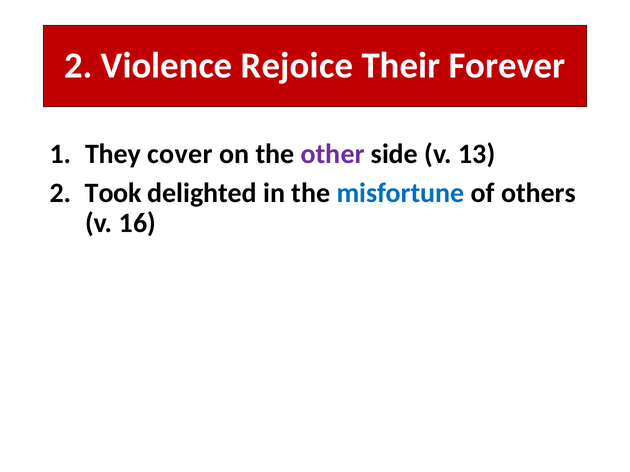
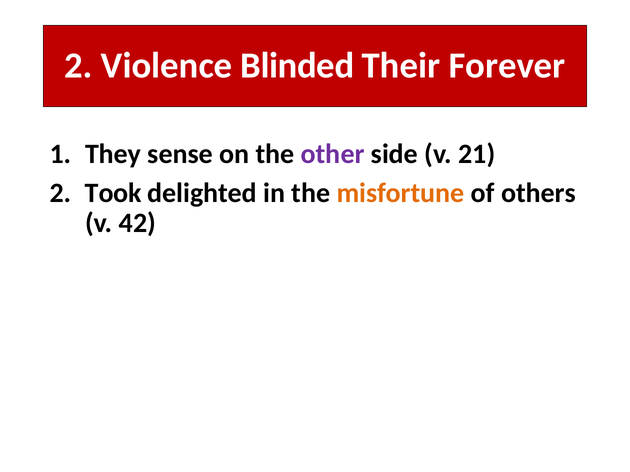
Rejoice: Rejoice -> Blinded
cover: cover -> sense
13: 13 -> 21
misfortune colour: blue -> orange
16: 16 -> 42
